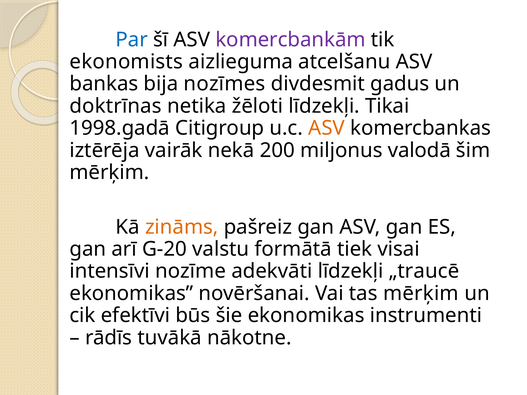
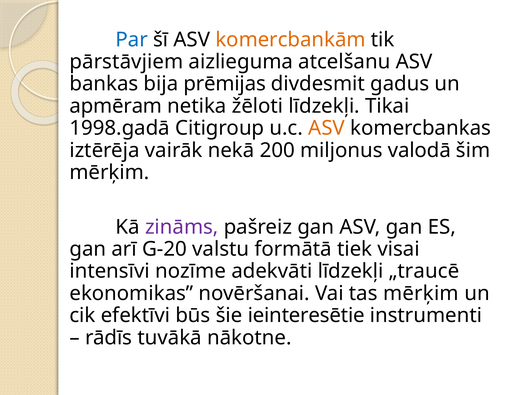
komercbankām colour: purple -> orange
ekonomists: ekonomists -> pārstāvjiem
nozīmes: nozīmes -> prēmijas
doktrīnas: doktrīnas -> apmēram
zināms colour: orange -> purple
šie ekonomikas: ekonomikas -> ieinteresētie
